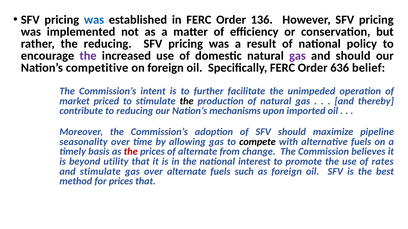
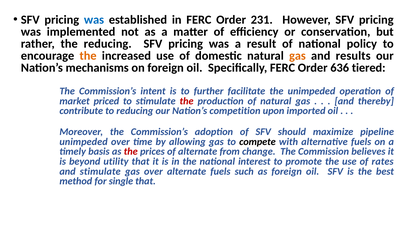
136: 136 -> 231
the at (88, 56) colour: purple -> orange
gas at (297, 56) colour: purple -> orange
and should: should -> results
competitive: competitive -> mechanisms
belief: belief -> tiered
the at (187, 101) colour: black -> red
mechanisms: mechanisms -> competition
seasonality at (84, 142): seasonality -> unimpeded
for prices: prices -> single
